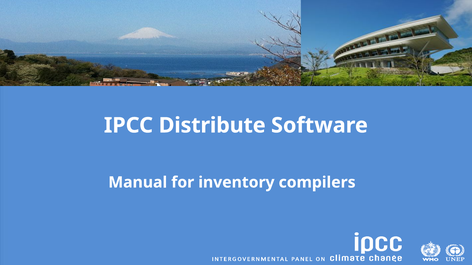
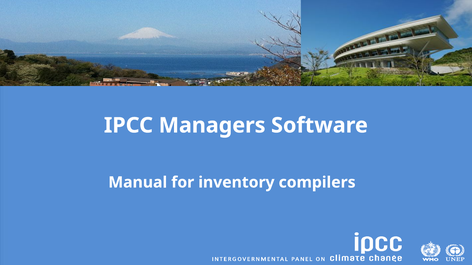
Distribute: Distribute -> Managers
